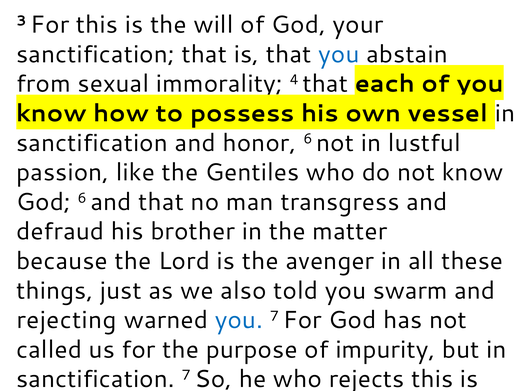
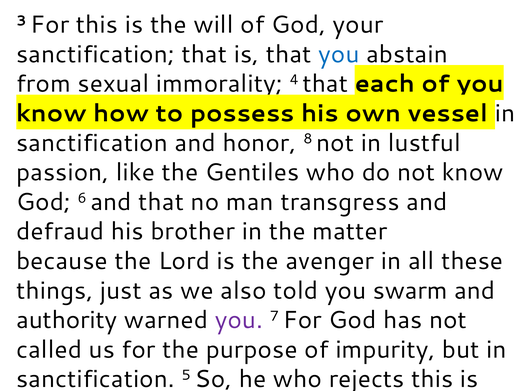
honor 6: 6 -> 8
rejecting at (67, 320): rejecting -> authority
you at (239, 320) colour: blue -> purple
7 at (186, 375): 7 -> 5
